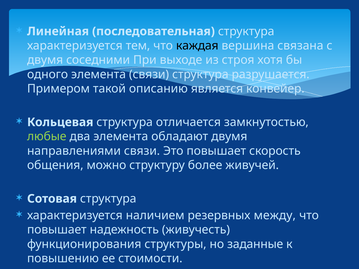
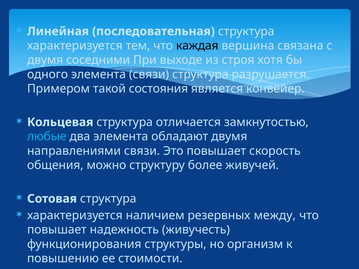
описанию: описанию -> состояния
любые colour: light green -> light blue
заданные: заданные -> организм
